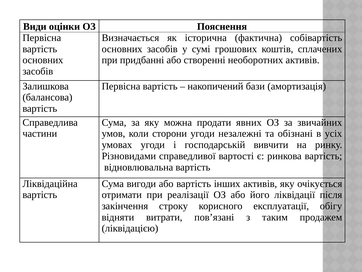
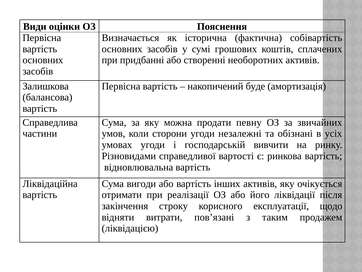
бази: бази -> буде
явних: явних -> певну
обігу: обігу -> щодо
